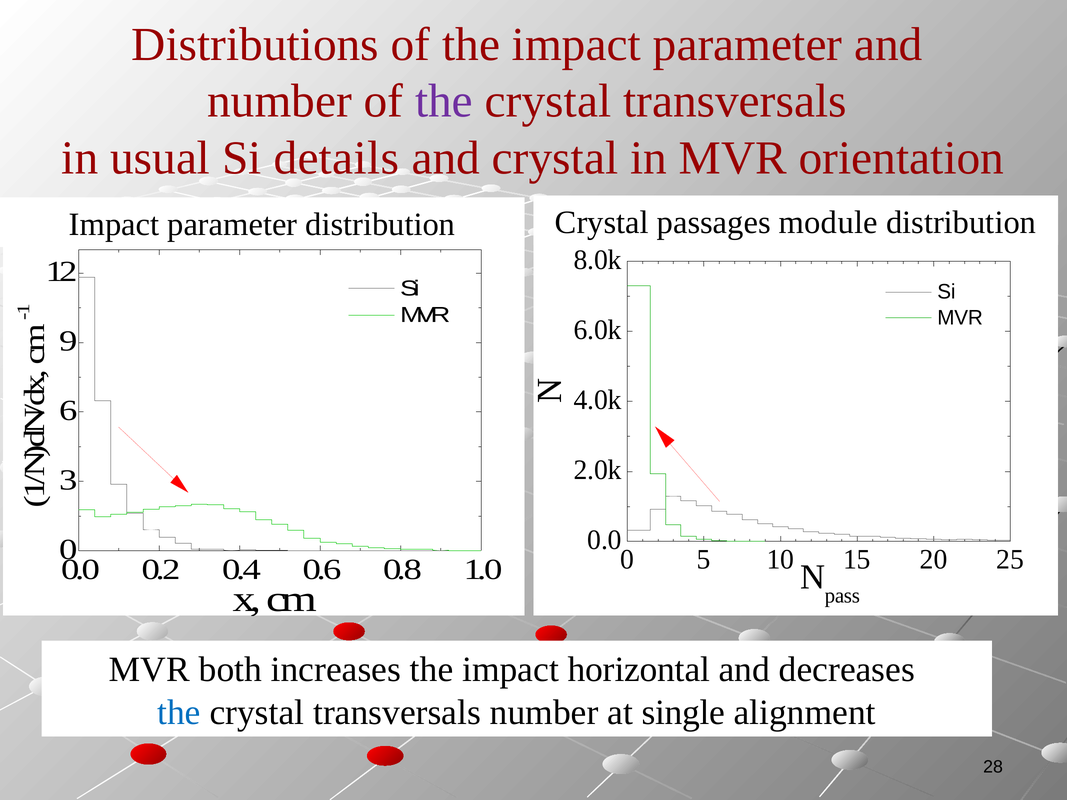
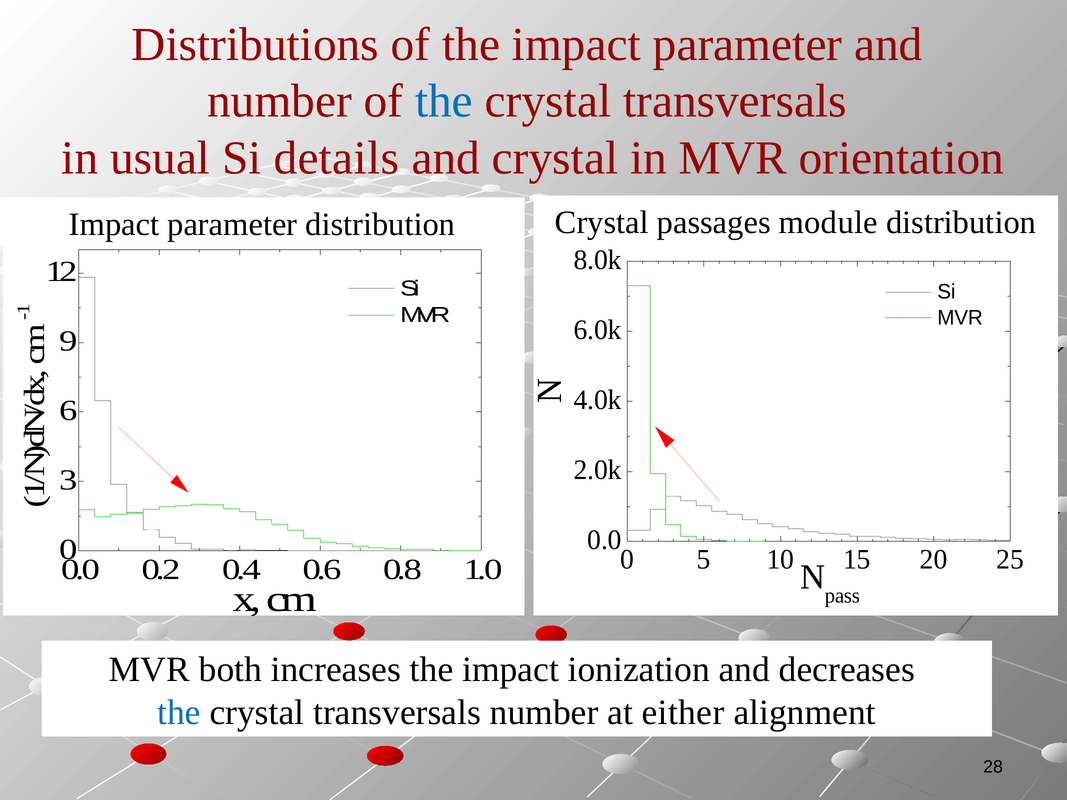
the at (444, 101) colour: purple -> blue
horizontal: horizontal -> ionization
single: single -> either
